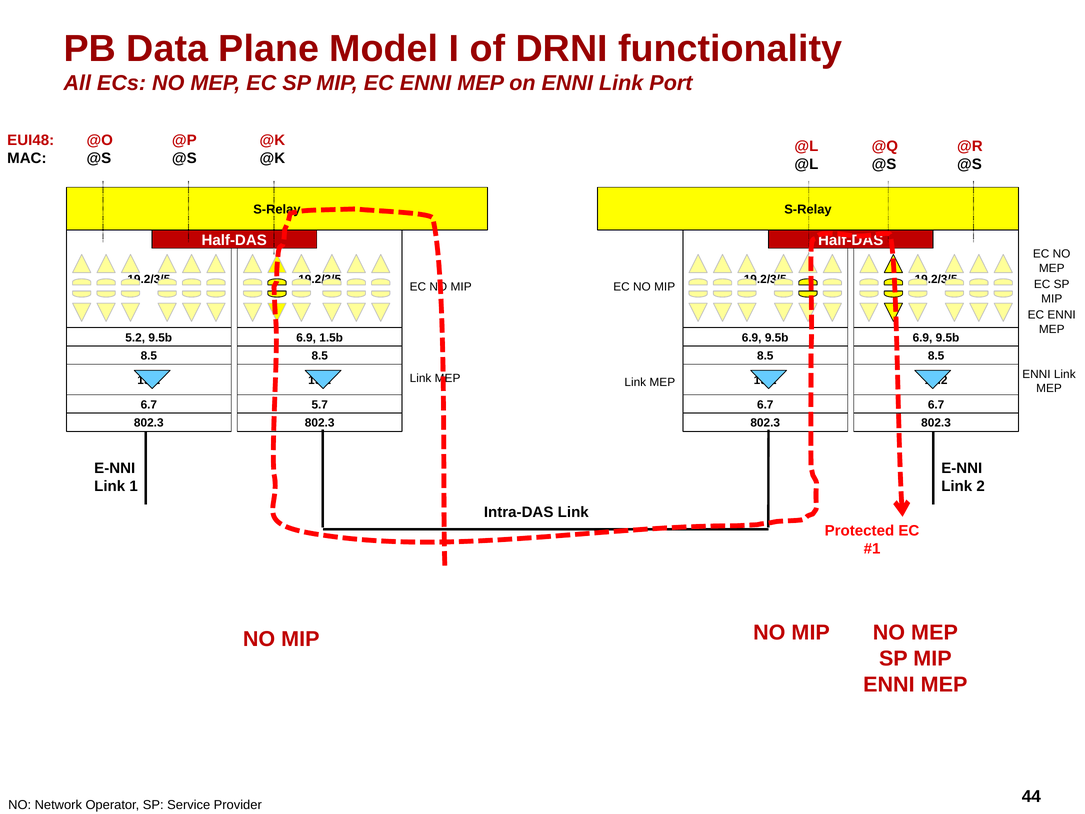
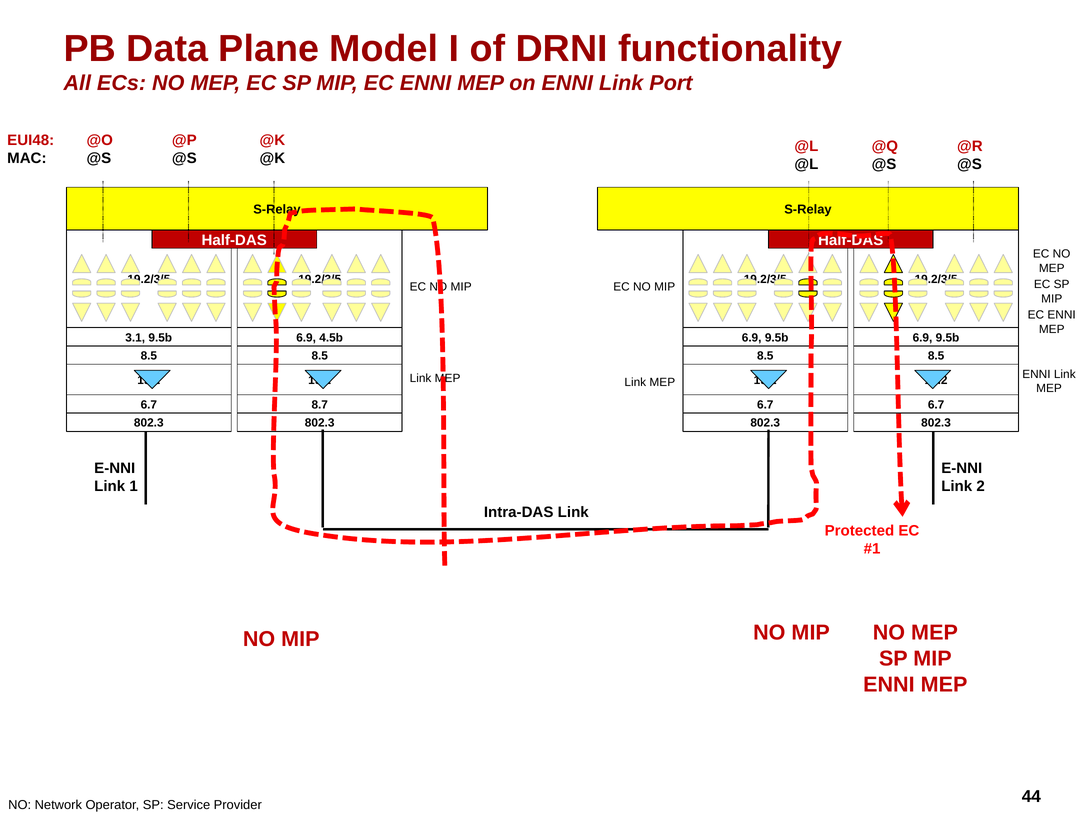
5.2: 5.2 -> 3.1
1.5b: 1.5b -> 4.5b
5.7: 5.7 -> 8.7
